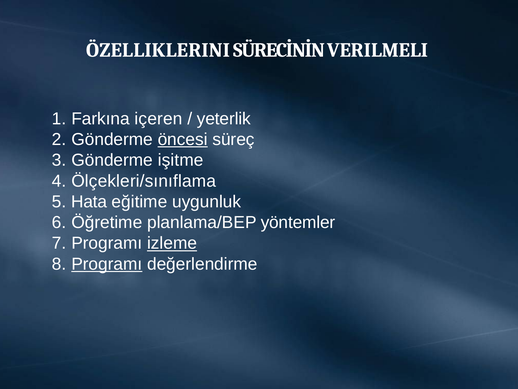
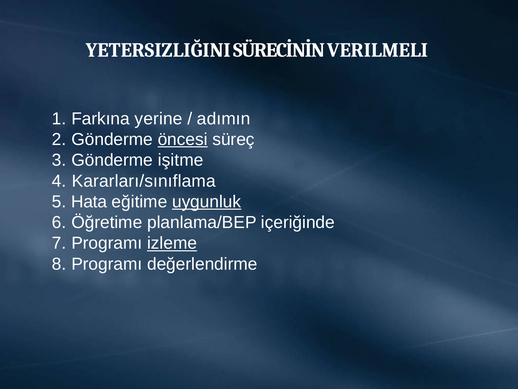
ÖZELLIKLERINI: ÖZELLIKLERINI -> YETERSIZLIĞINI
içeren: içeren -> yerine
yeterlik: yeterlik -> adımın
Ölçekleri/sınıflama: Ölçekleri/sınıflama -> Kararları/sınıflama
uygunluk underline: none -> present
yöntemler: yöntemler -> içeriğinde
Programı at (107, 264) underline: present -> none
